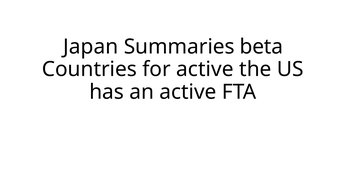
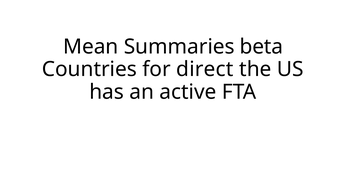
Japan: Japan -> Mean
for active: active -> direct
